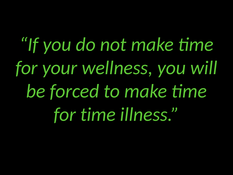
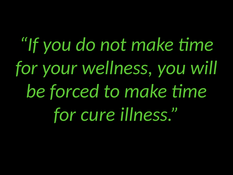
for time: time -> cure
